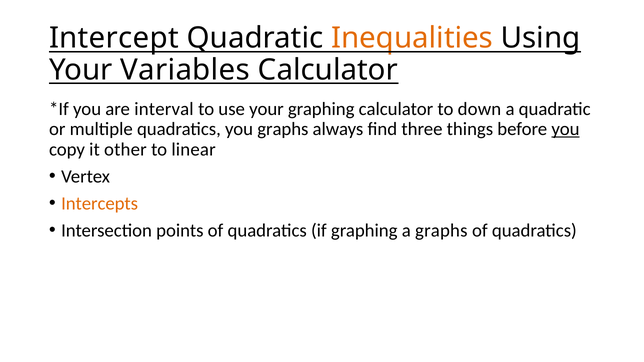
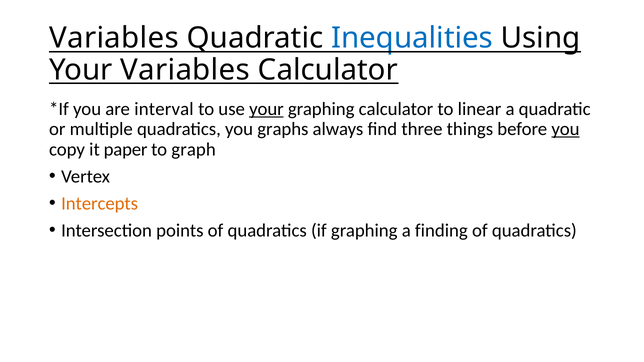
Intercept at (114, 38): Intercept -> Variables
Inequalities colour: orange -> blue
your at (266, 109) underline: none -> present
down: down -> linear
other: other -> paper
linear: linear -> graph
a graphs: graphs -> finding
